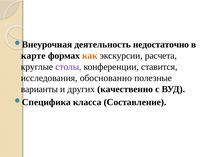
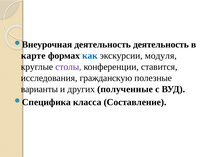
деятельность недостаточно: недостаточно -> деятельность
как colour: orange -> blue
расчета: расчета -> модуля
обоснованно: обоснованно -> гражданскую
качественно: качественно -> полученные
